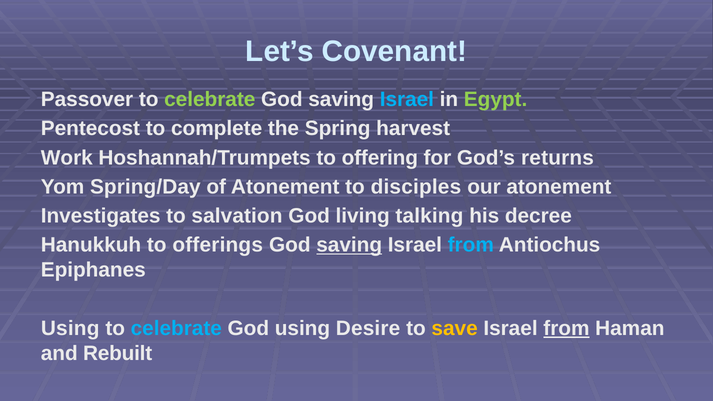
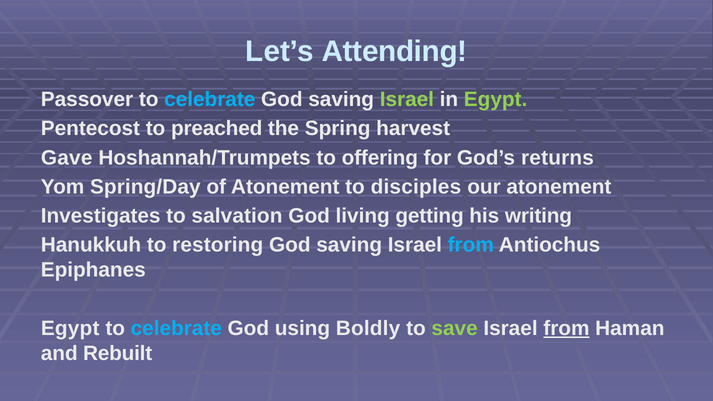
Covenant: Covenant -> Attending
celebrate at (210, 99) colour: light green -> light blue
Israel at (407, 99) colour: light blue -> light green
complete: complete -> preached
Work: Work -> Gave
talking: talking -> getting
decree: decree -> writing
offerings: offerings -> restoring
saving at (349, 245) underline: present -> none
Using at (70, 328): Using -> Egypt
Desire: Desire -> Boldly
save colour: yellow -> light green
